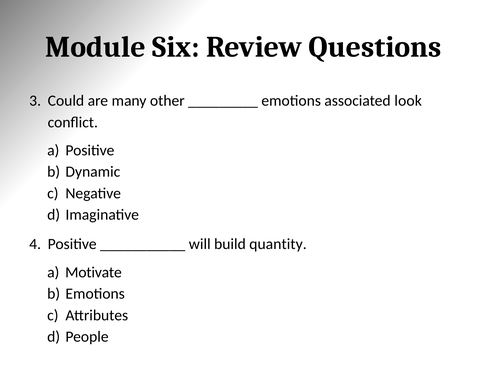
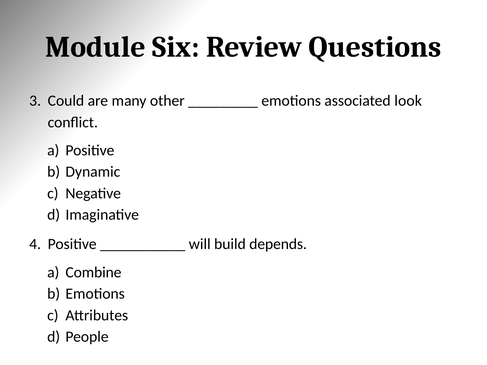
quantity: quantity -> depends
Motivate: Motivate -> Combine
